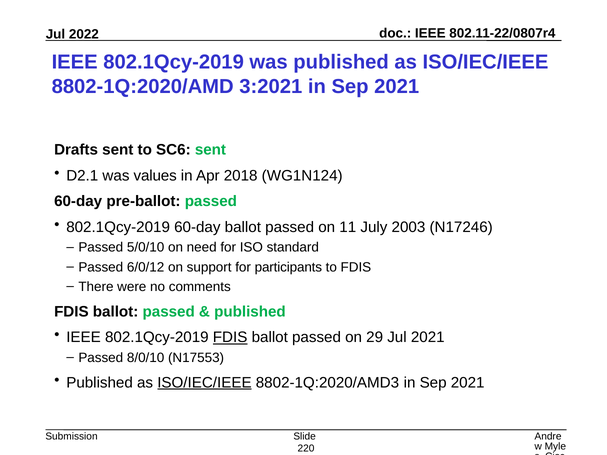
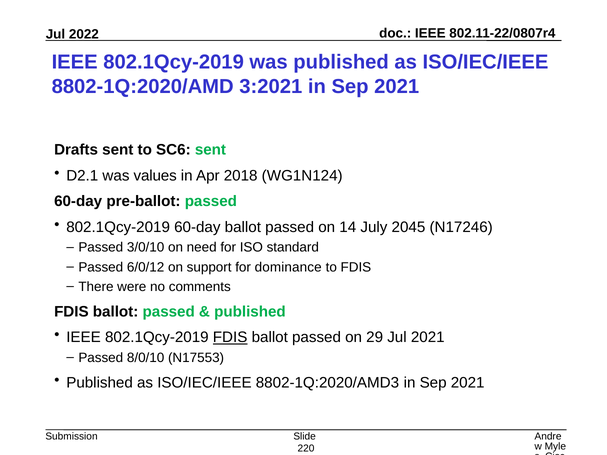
11: 11 -> 14
2003: 2003 -> 2045
5/0/10: 5/0/10 -> 3/0/10
participants: participants -> dominance
ISO/IEC/IEEE at (204, 383) underline: present -> none
